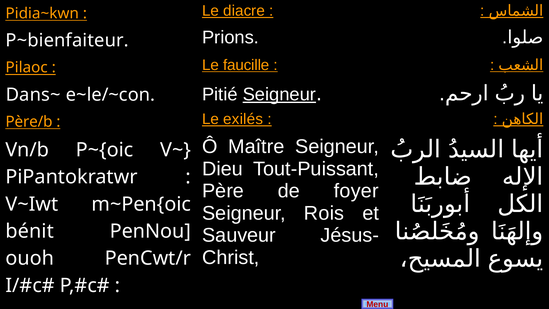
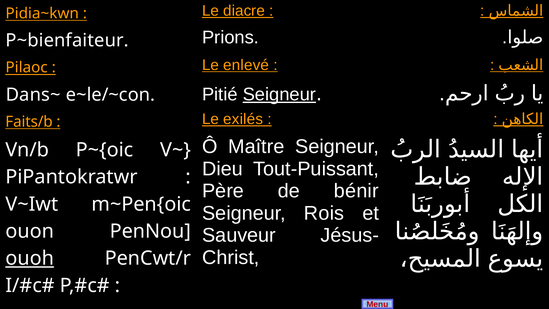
faucille: faucille -> enlevé
Père/b: Père/b -> Faits/b
foyer: foyer -> bénir
bénit: bénit -> ouon
ouoh underline: none -> present
